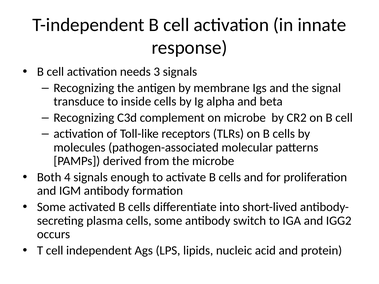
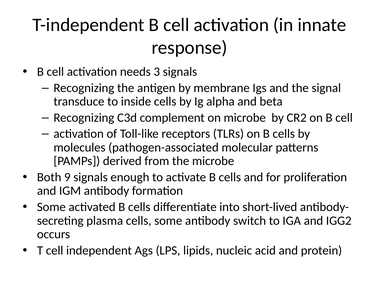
4: 4 -> 9
